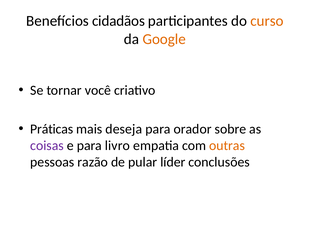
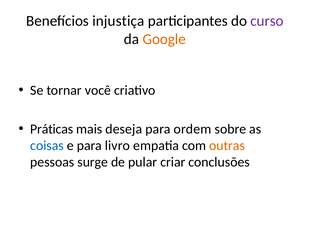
cidadãos: cidadãos -> injustiça
curso colour: orange -> purple
orador: orador -> ordem
coisas colour: purple -> blue
razão: razão -> surge
líder: líder -> criar
